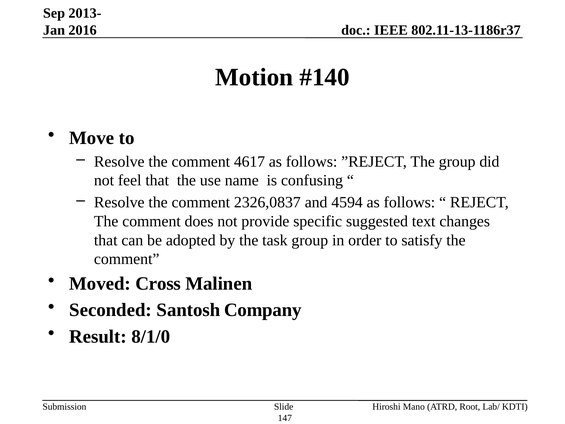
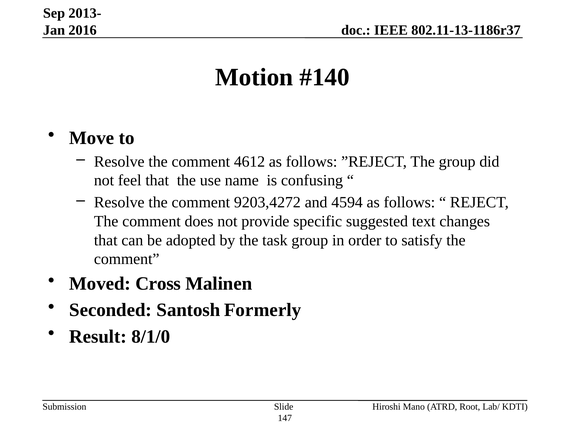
4617: 4617 -> 4612
2326,0837: 2326,0837 -> 9203,4272
Company: Company -> Formerly
